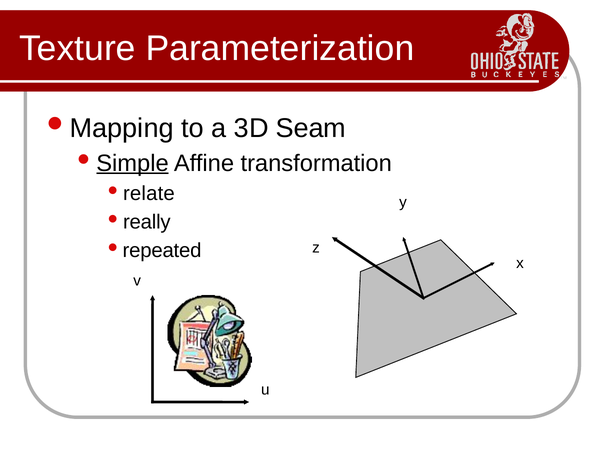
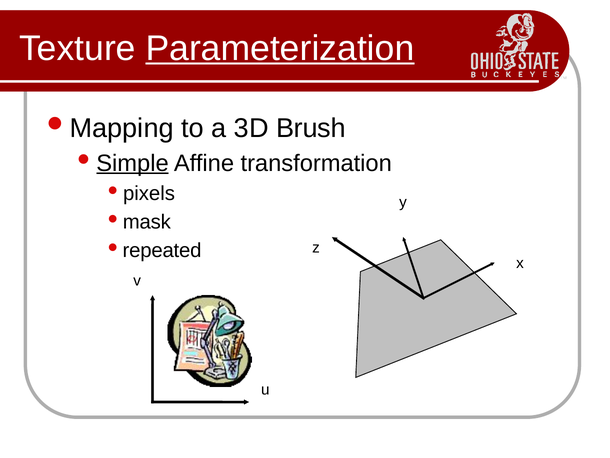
Parameterization underline: none -> present
Seam: Seam -> Brush
relate: relate -> pixels
really: really -> mask
